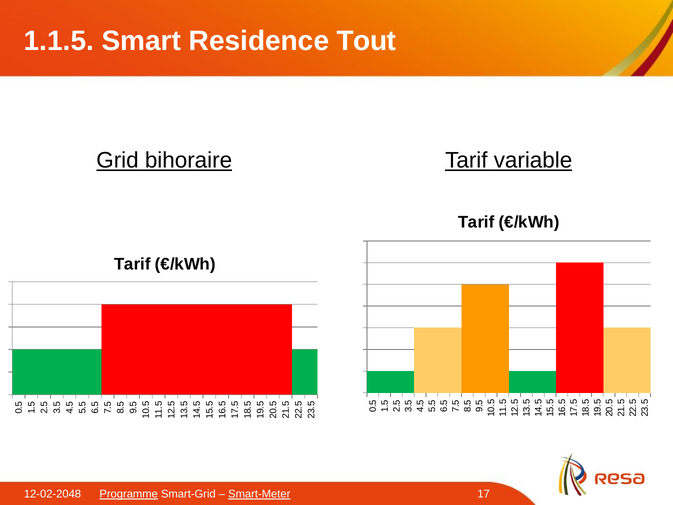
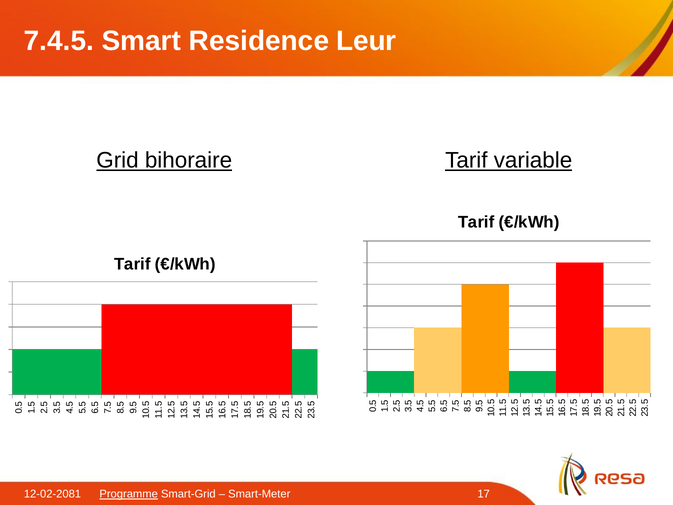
1.1.5: 1.1.5 -> 7.4.5
Tout: Tout -> Leur
12-02-2048: 12-02-2048 -> 12-02-2081
Smart-Meter underline: present -> none
